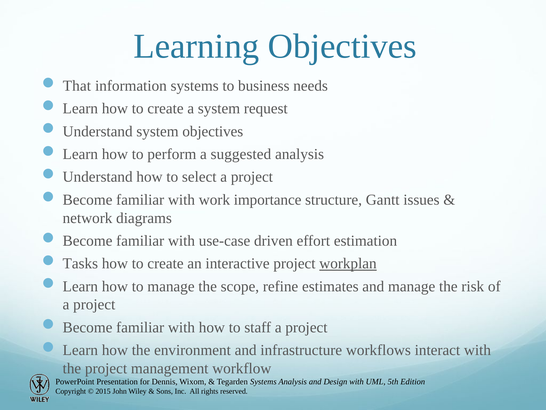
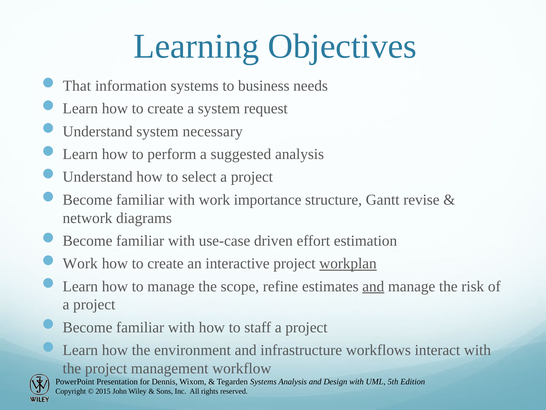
system objectives: objectives -> necessary
issues: issues -> revise
Tasks at (80, 263): Tasks -> Work
and at (373, 286) underline: none -> present
